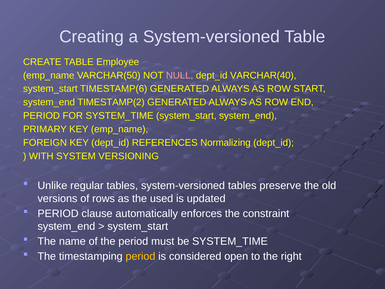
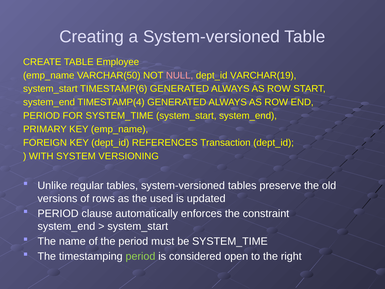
VARCHAR(40: VARCHAR(40 -> VARCHAR(19
TIMESTAMP(2: TIMESTAMP(2 -> TIMESTAMP(4
Normalizing: Normalizing -> Transaction
period at (140, 256) colour: yellow -> light green
